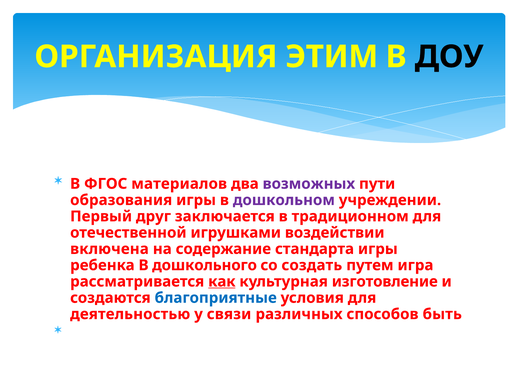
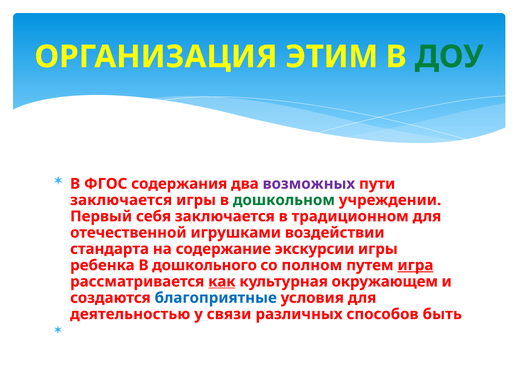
ДОУ colour: black -> green
материалов: материалов -> содержания
образования at (121, 200): образования -> заключается
дошкольном colour: purple -> green
друг: друг -> себя
включена: включена -> стандарта
стандарта: стандарта -> экскурсии
создать: создать -> полном
игра underline: none -> present
изготовление: изготовление -> окружающем
